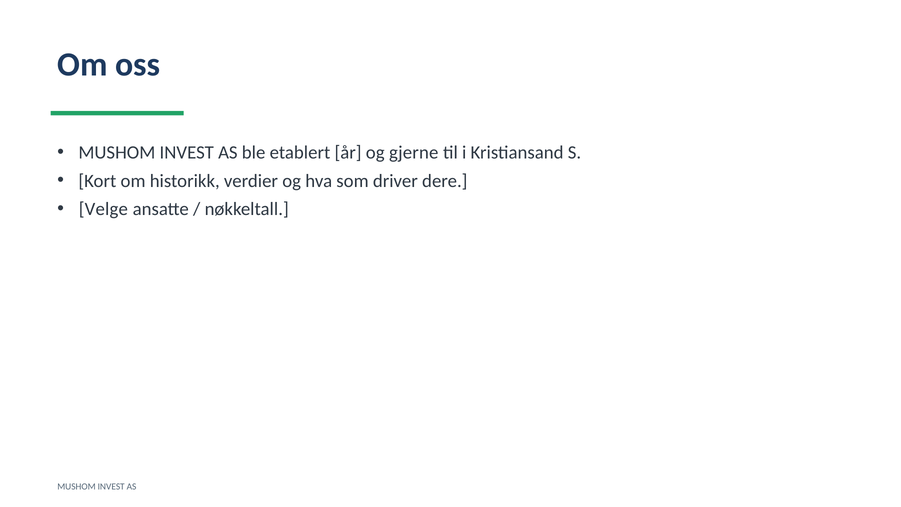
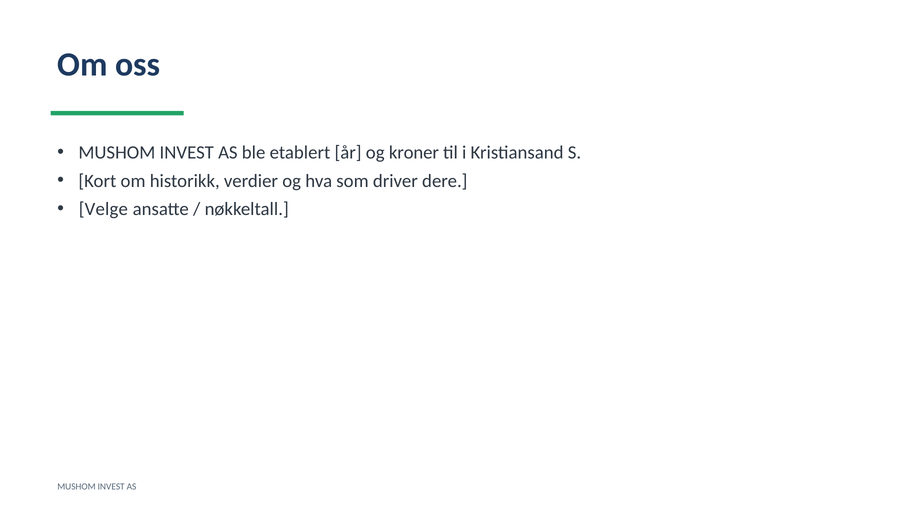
gjerne: gjerne -> kroner
